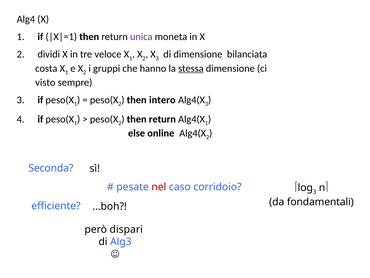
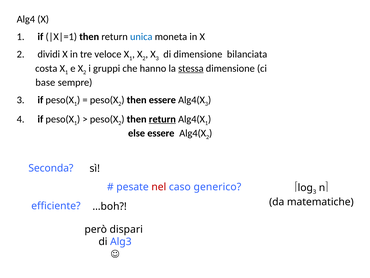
unica colour: purple -> blue
visto: visto -> base
then intero: intero -> essere
return at (162, 119) underline: none -> present
else online: online -> essere
corridoio: corridoio -> generico
fondamentali: fondamentali -> matematiche
